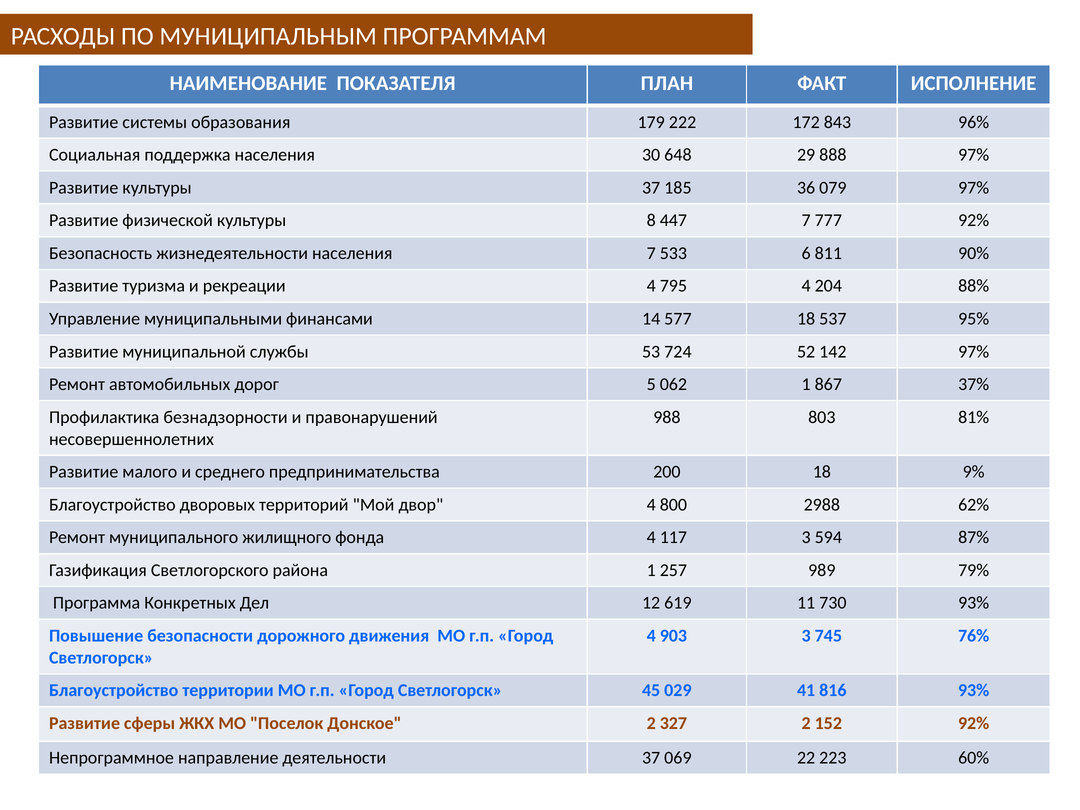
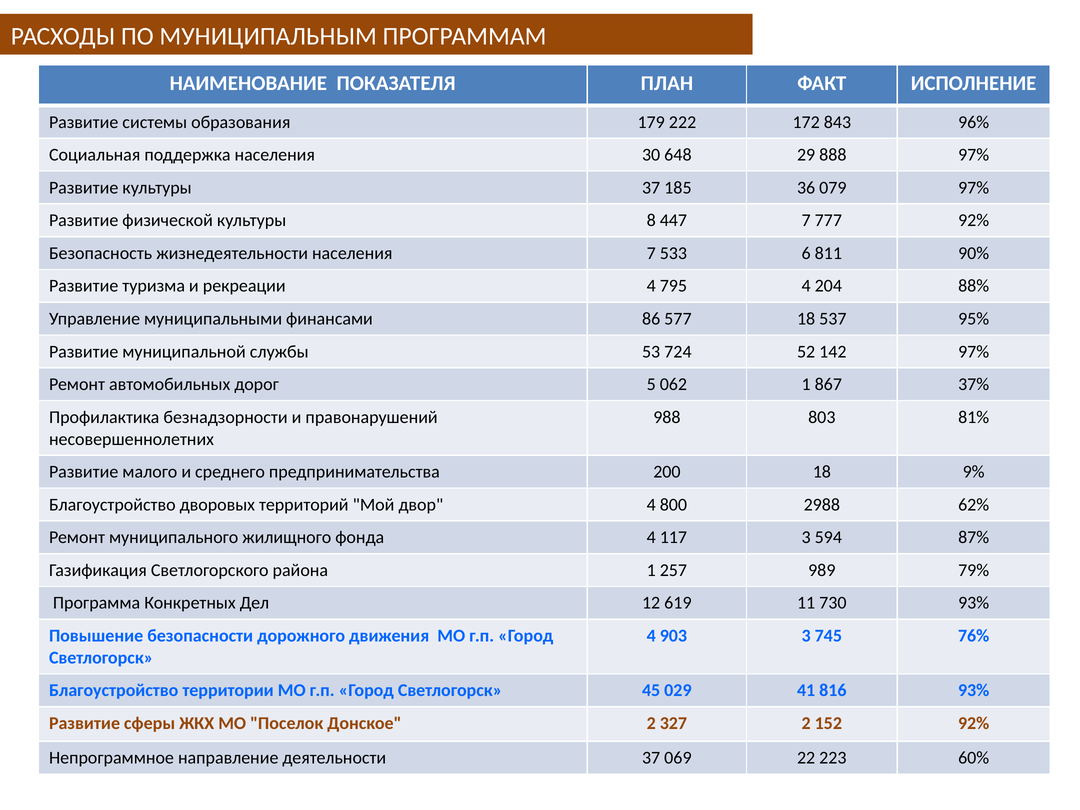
14: 14 -> 86
